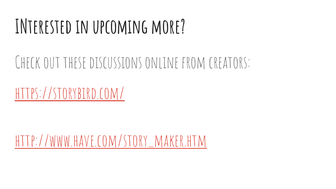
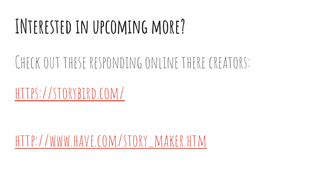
discussions: discussions -> responding
from: from -> there
